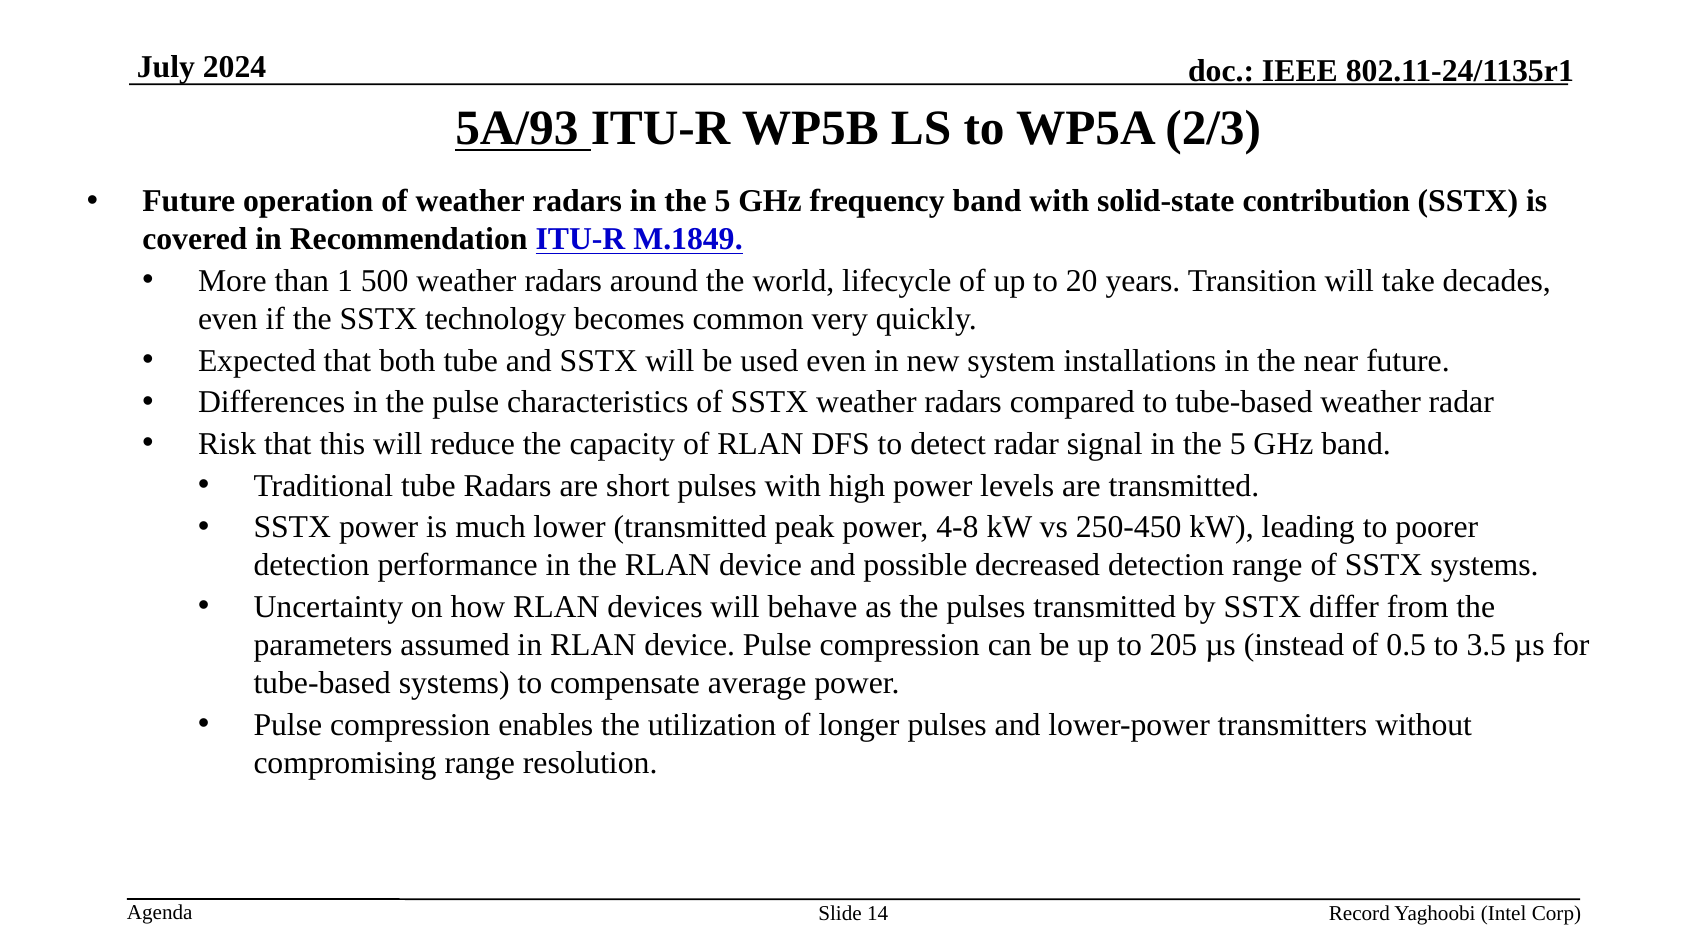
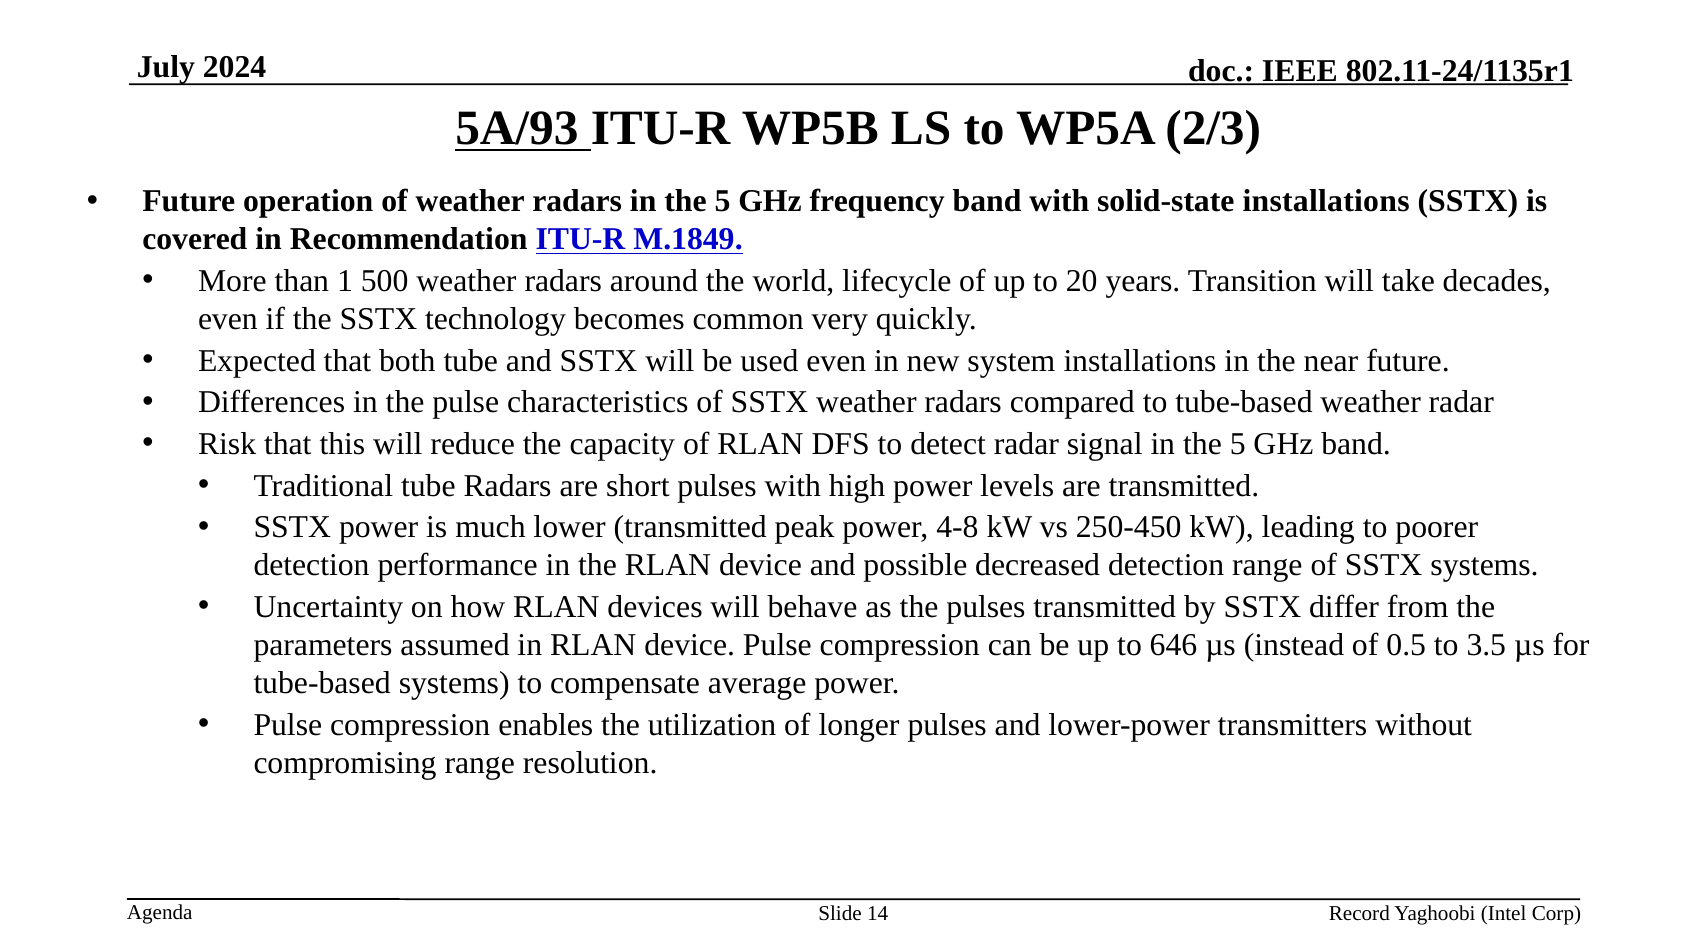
solid-state contribution: contribution -> installations
205: 205 -> 646
